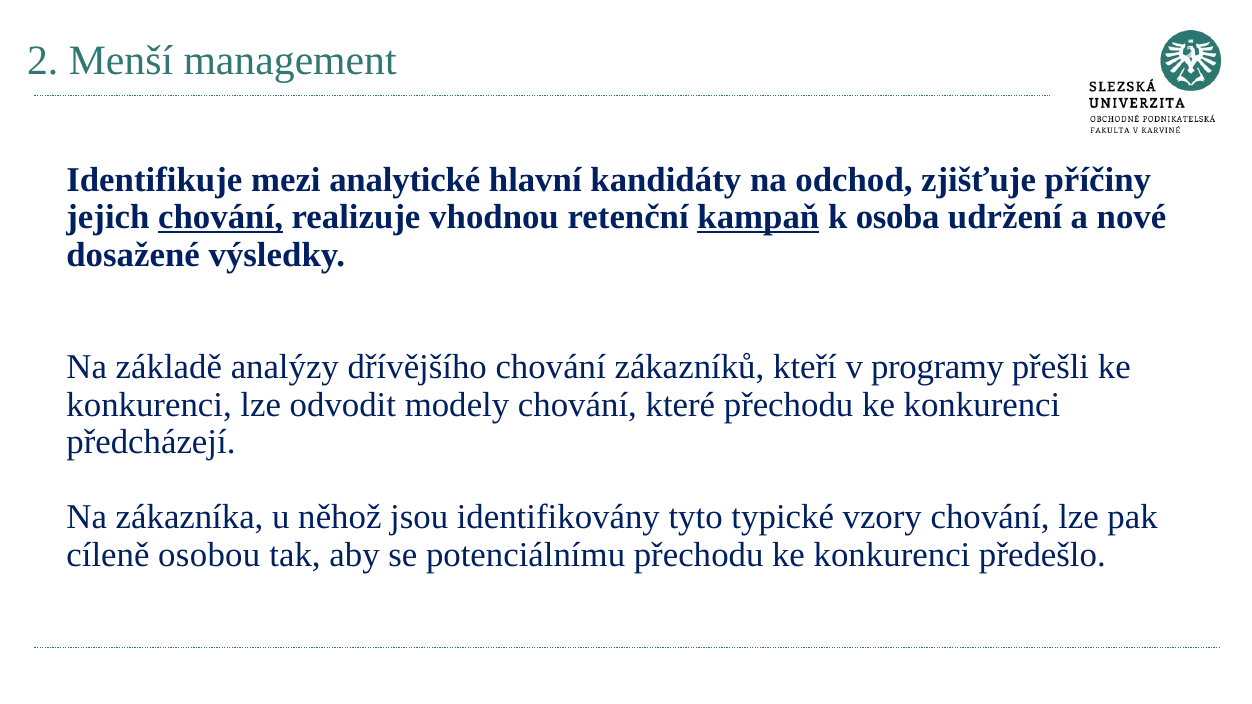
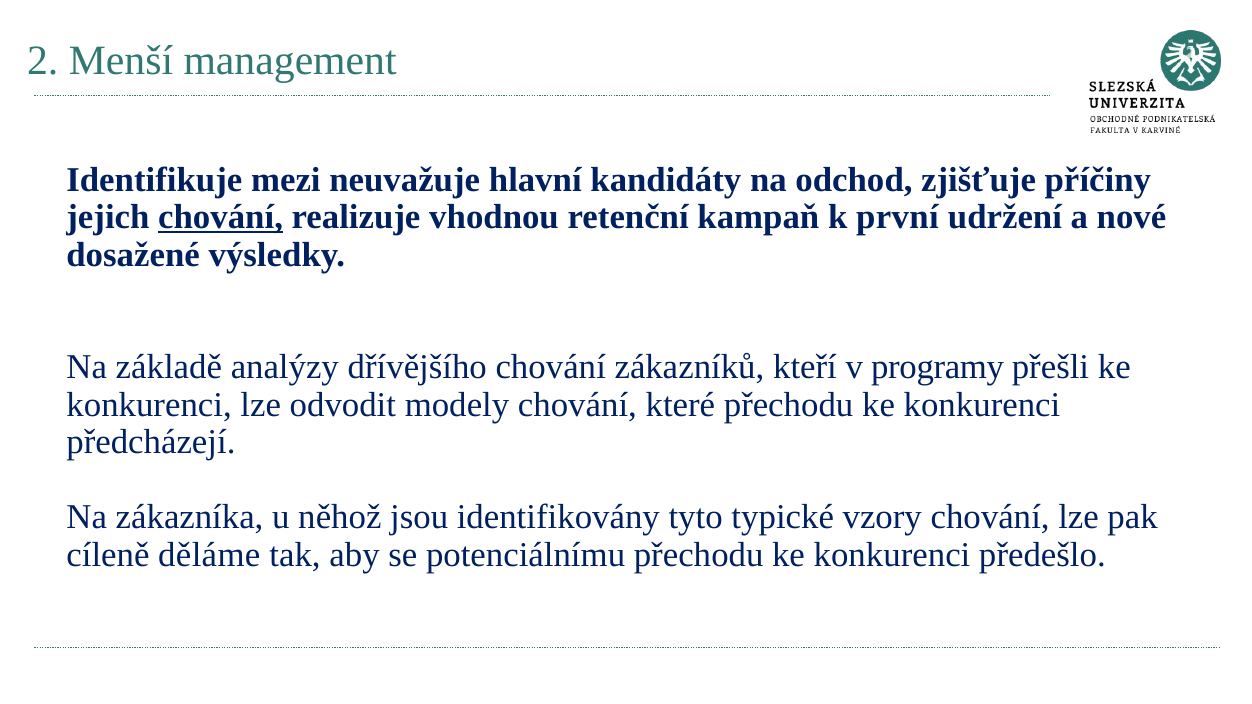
analytické: analytické -> neuvažuje
kampaň underline: present -> none
osoba: osoba -> první
osobou: osobou -> děláme
